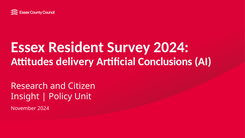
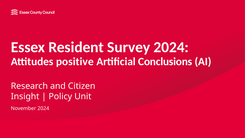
delivery: delivery -> positive
